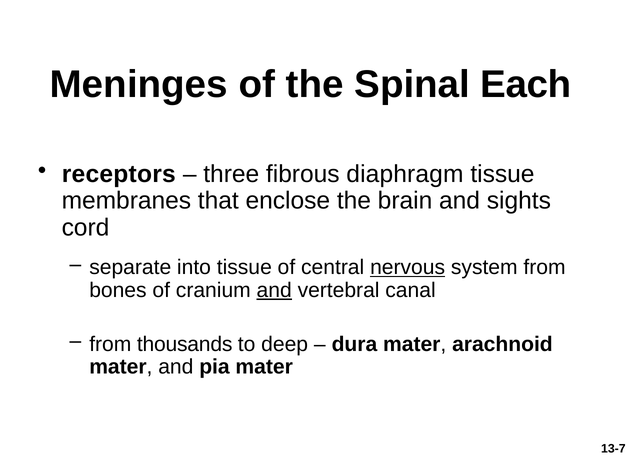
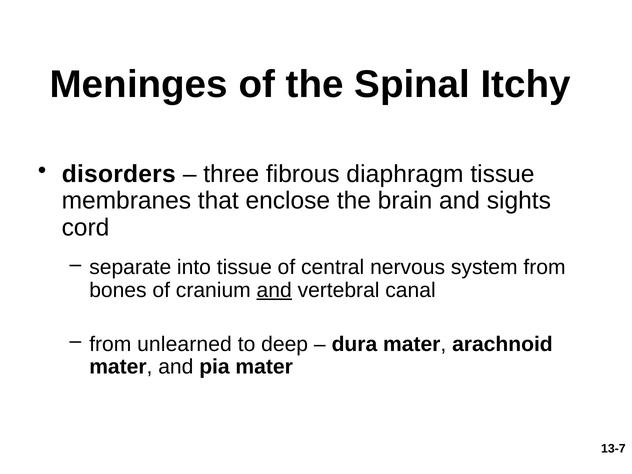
Each: Each -> Itchy
receptors: receptors -> disorders
nervous underline: present -> none
thousands: thousands -> unlearned
